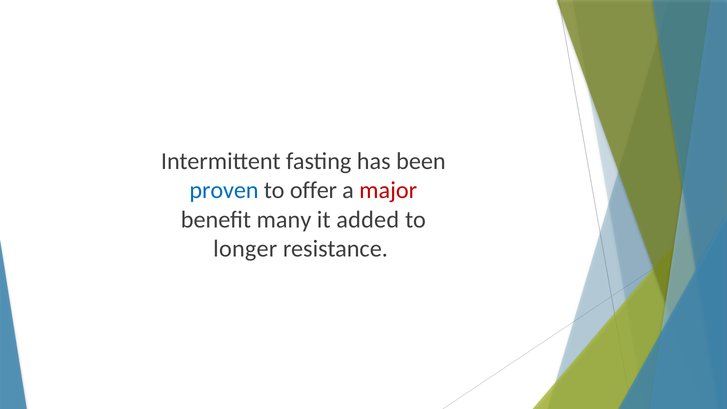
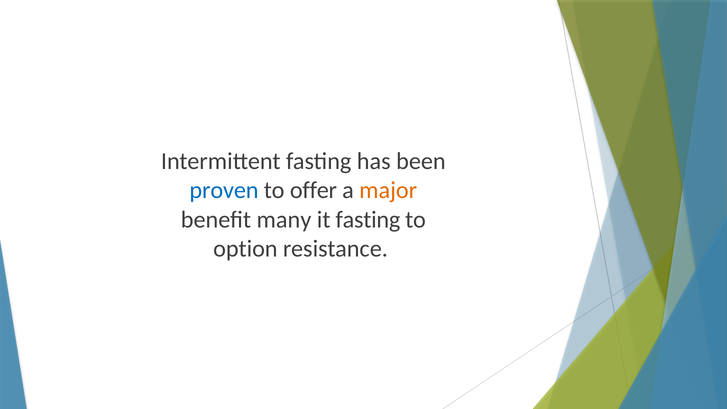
major colour: red -> orange
it added: added -> fasting
longer: longer -> option
